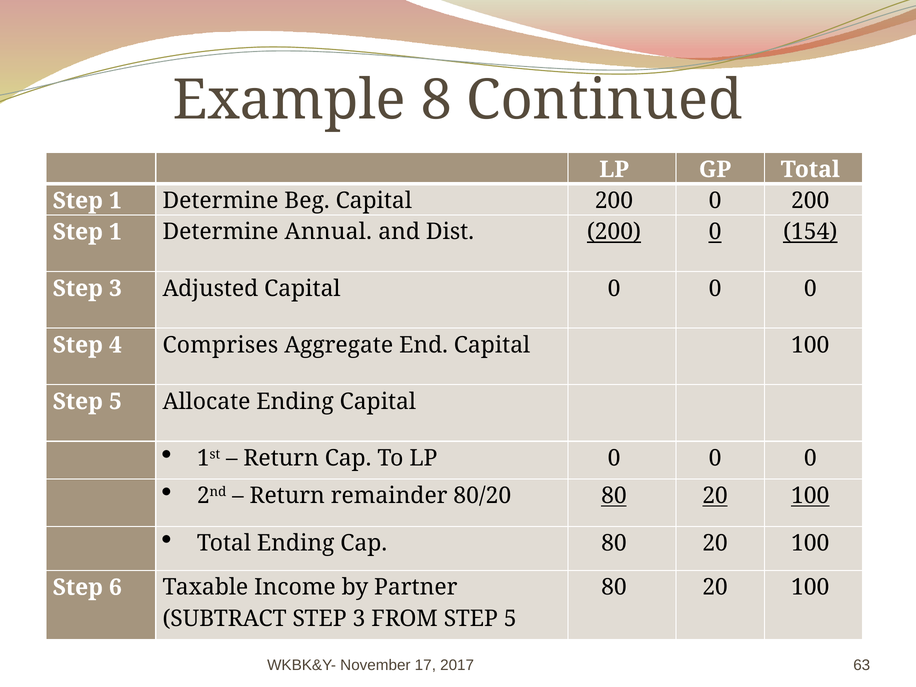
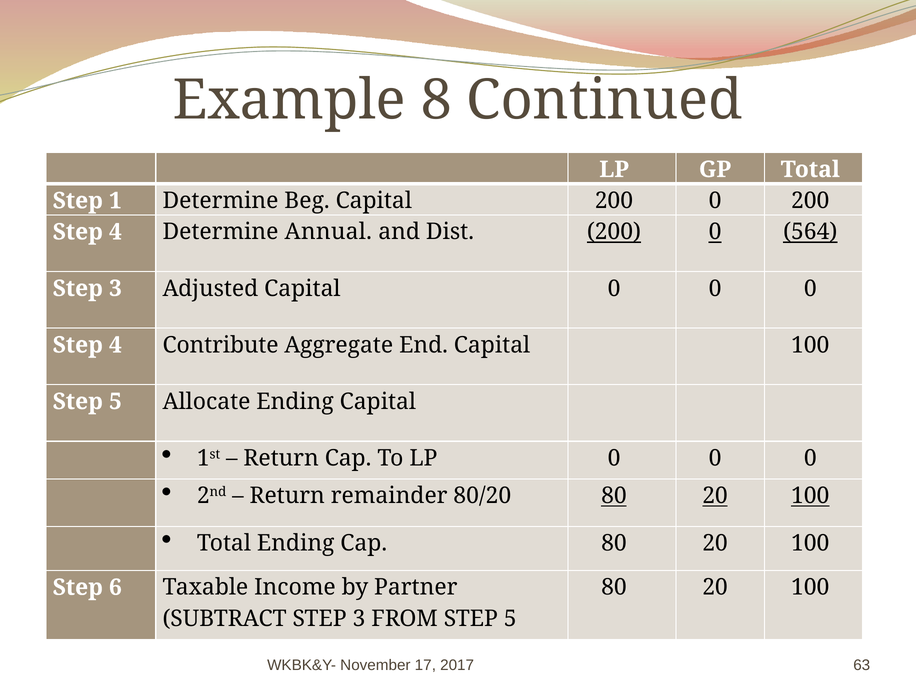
1 at (115, 232): 1 -> 4
154: 154 -> 564
Comprises: Comprises -> Contribute
